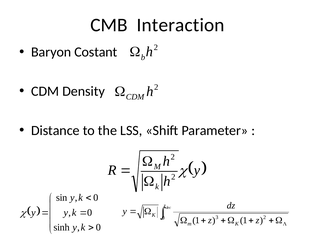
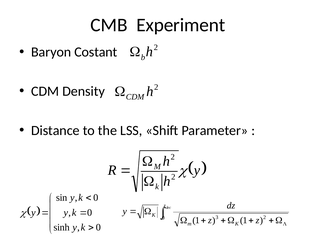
Interaction: Interaction -> Experiment
